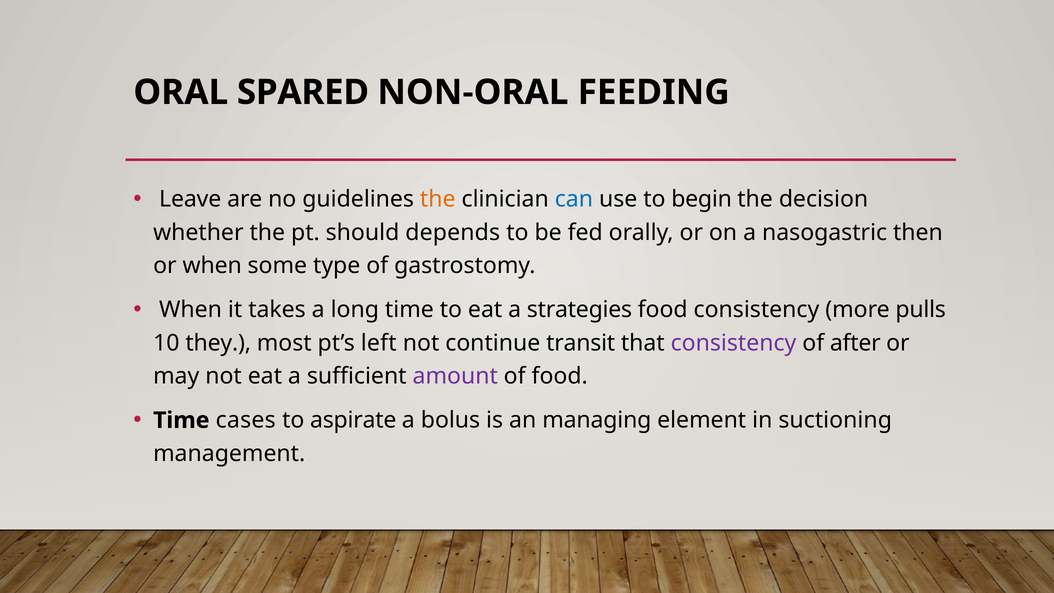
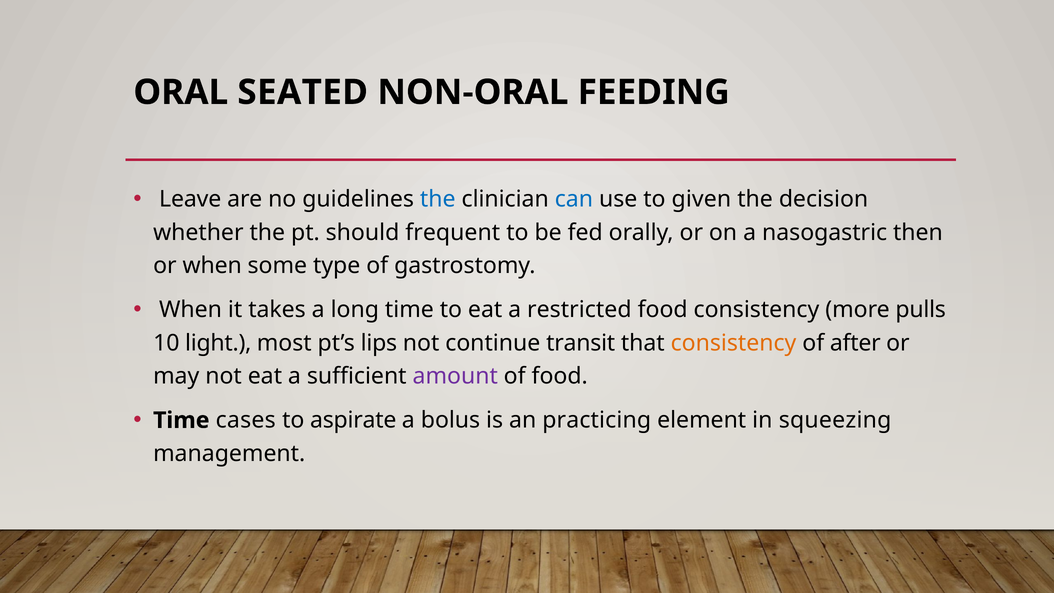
SPARED: SPARED -> SEATED
the at (438, 199) colour: orange -> blue
begin: begin -> given
depends: depends -> frequent
strategies: strategies -> restricted
they: they -> light
left: left -> lips
consistency at (733, 343) colour: purple -> orange
managing: managing -> practicing
suctioning: suctioning -> squeezing
